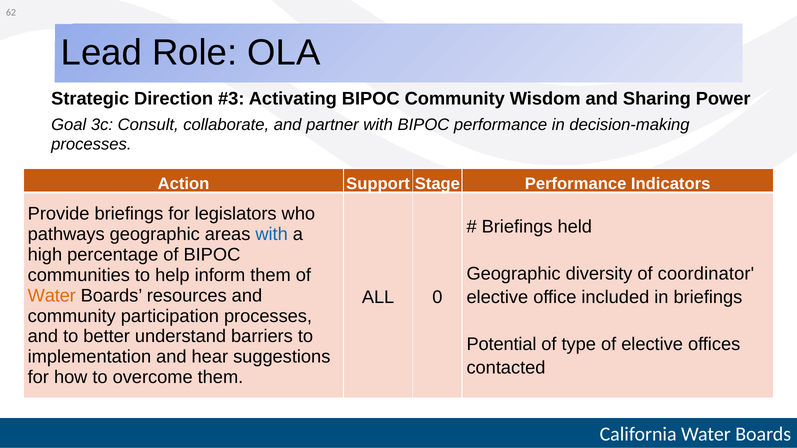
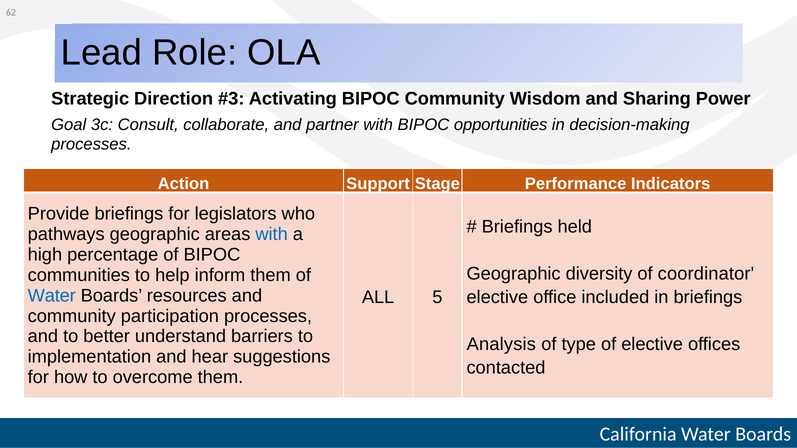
BIPOC performance: performance -> opportunities
Water at (52, 296) colour: orange -> blue
0: 0 -> 5
Potential: Potential -> Analysis
